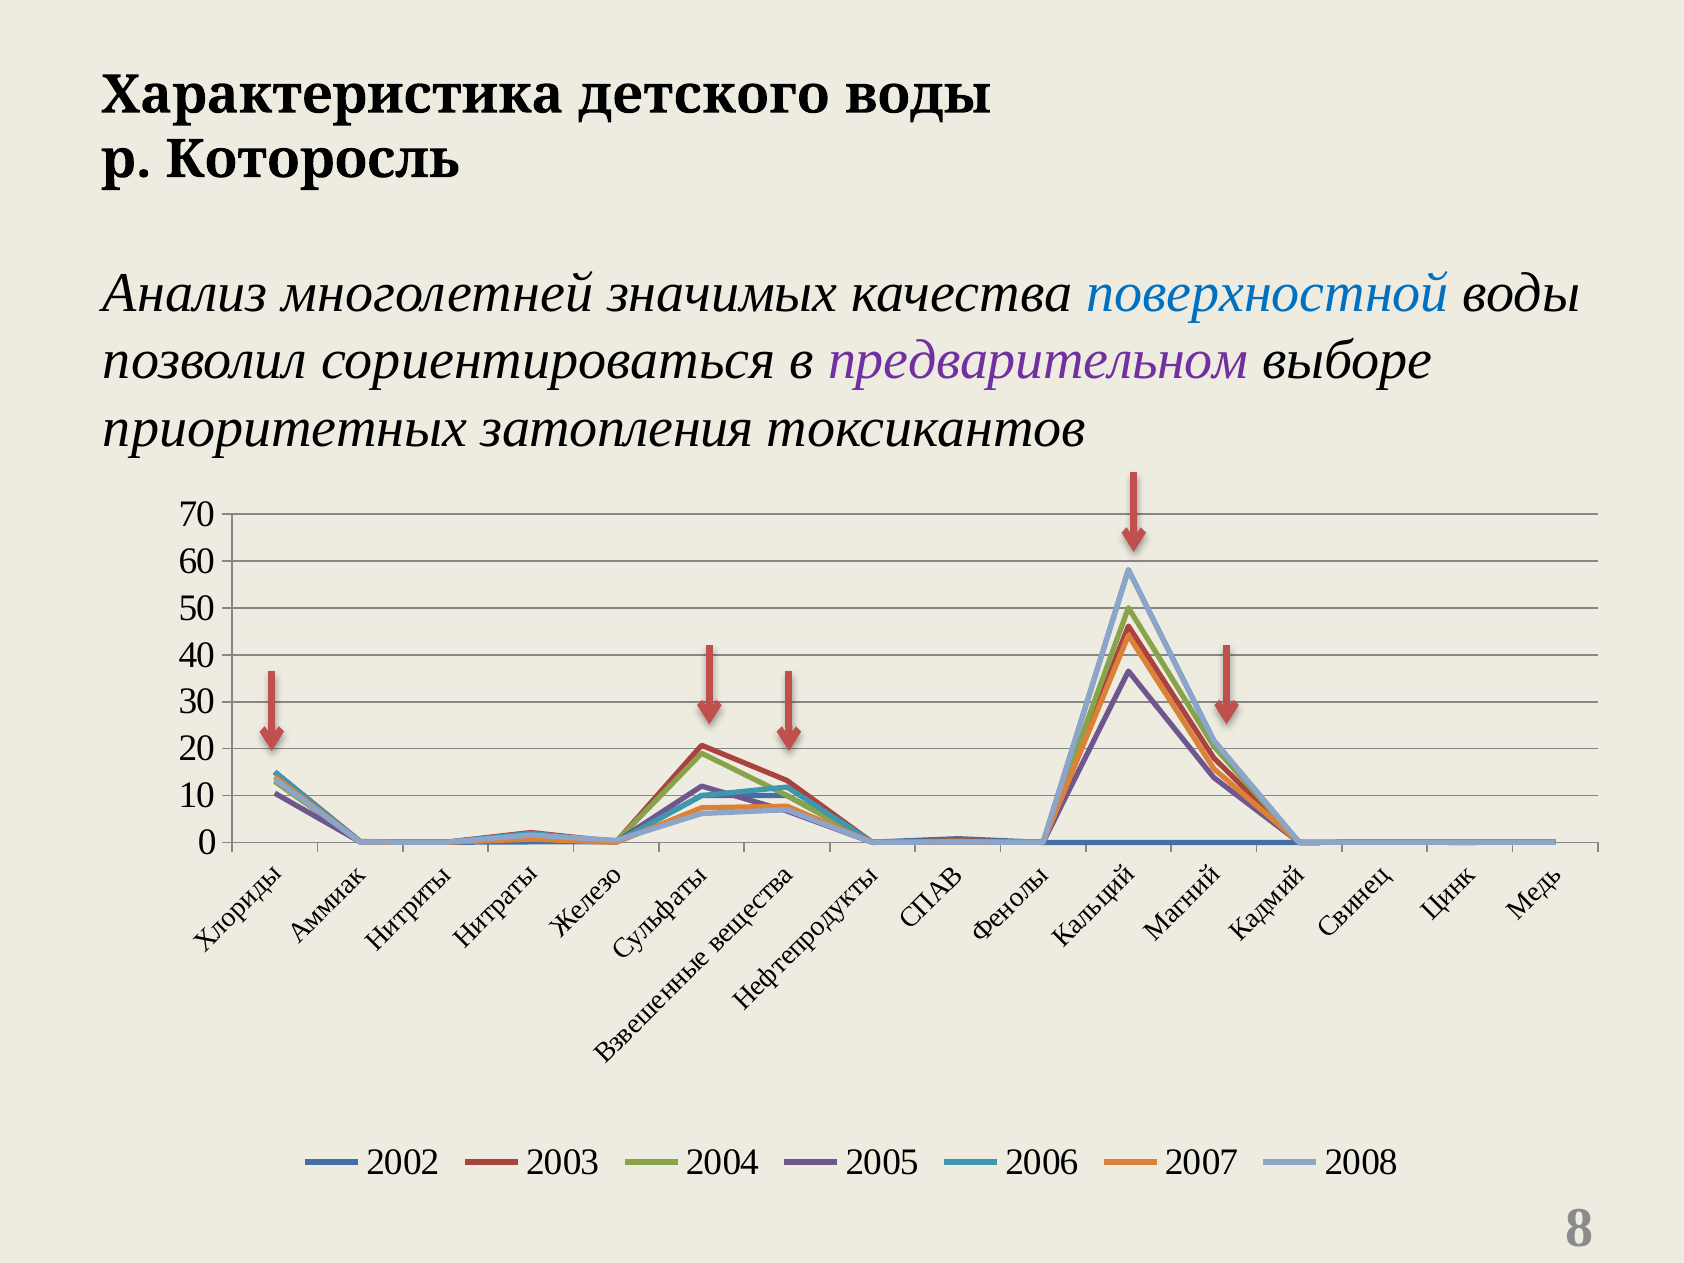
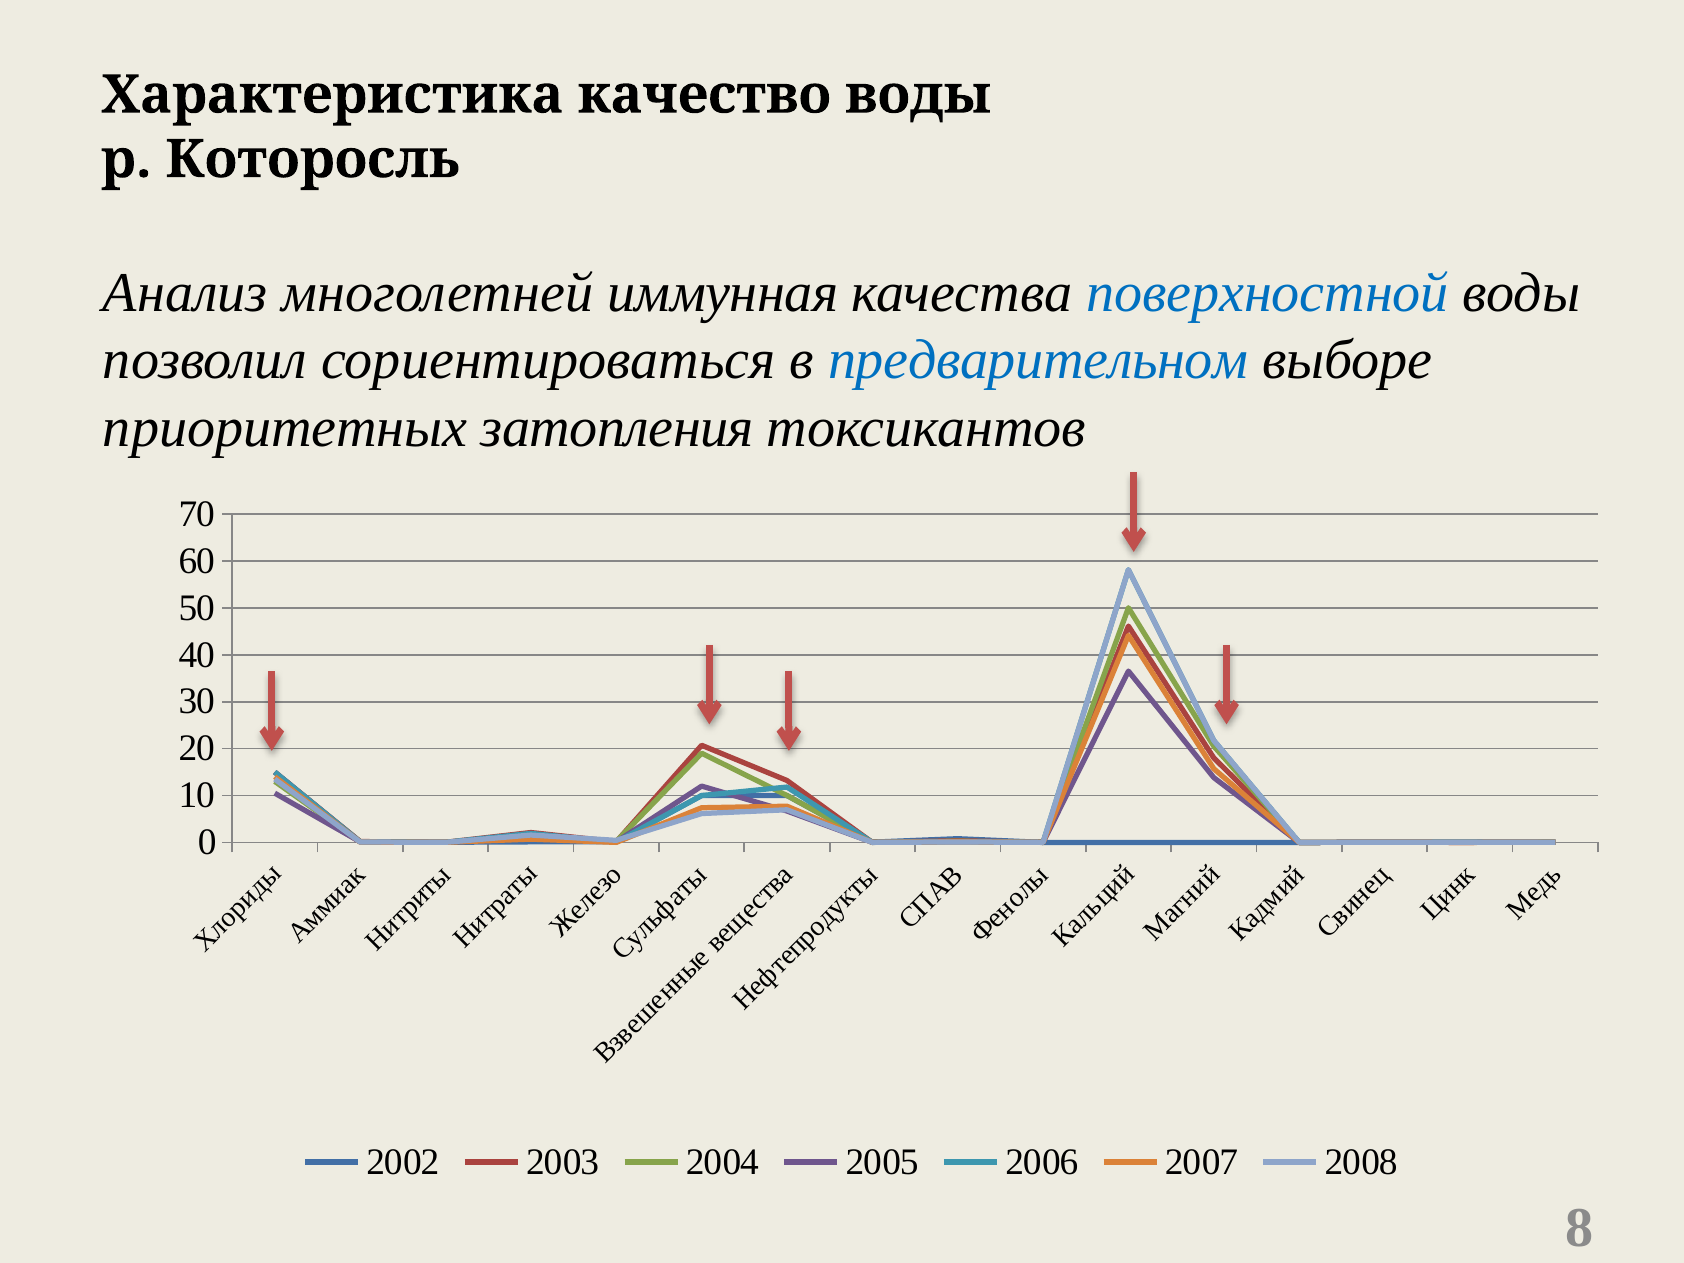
детского: детского -> качество
значимых: значимых -> иммунная
предварительном colour: purple -> blue
